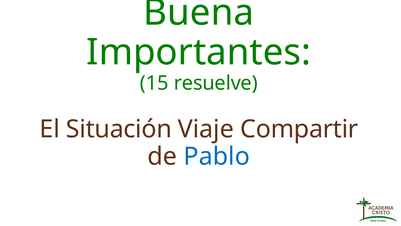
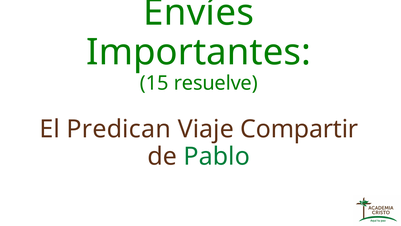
Buena: Buena -> Envíes
Situación: Situación -> Predican
Pablo colour: blue -> green
